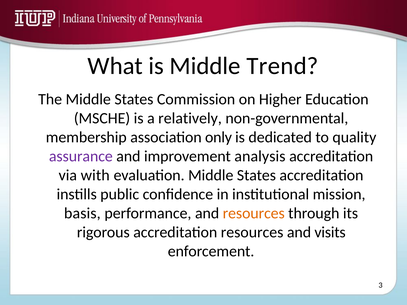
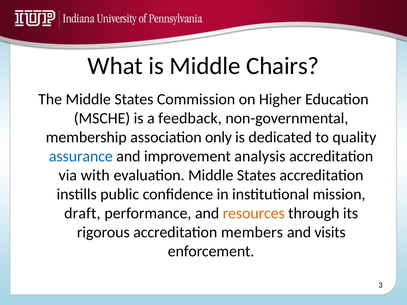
Trend: Trend -> Chairs
relatively: relatively -> feedback
assurance colour: purple -> blue
basis: basis -> draft
accreditation resources: resources -> members
